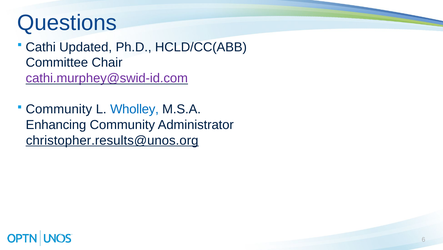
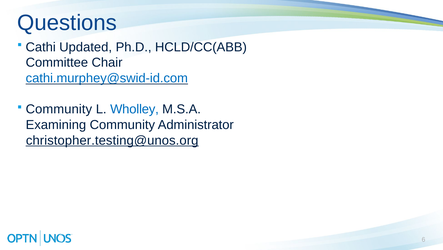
cathi.murphey@swid-id.com colour: purple -> blue
Enhancing: Enhancing -> Examining
christopher.results@unos.org: christopher.results@unos.org -> christopher.testing@unos.org
